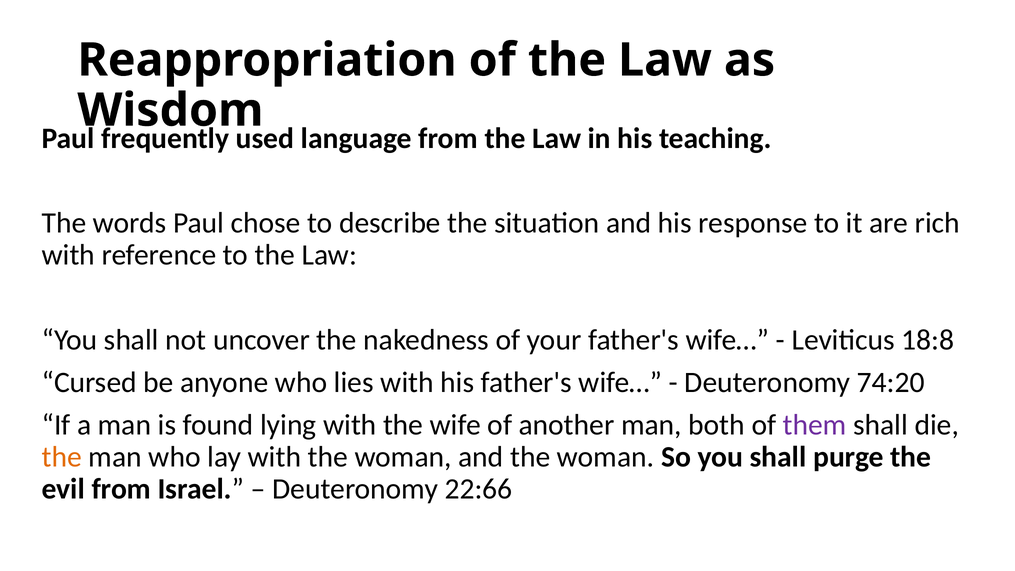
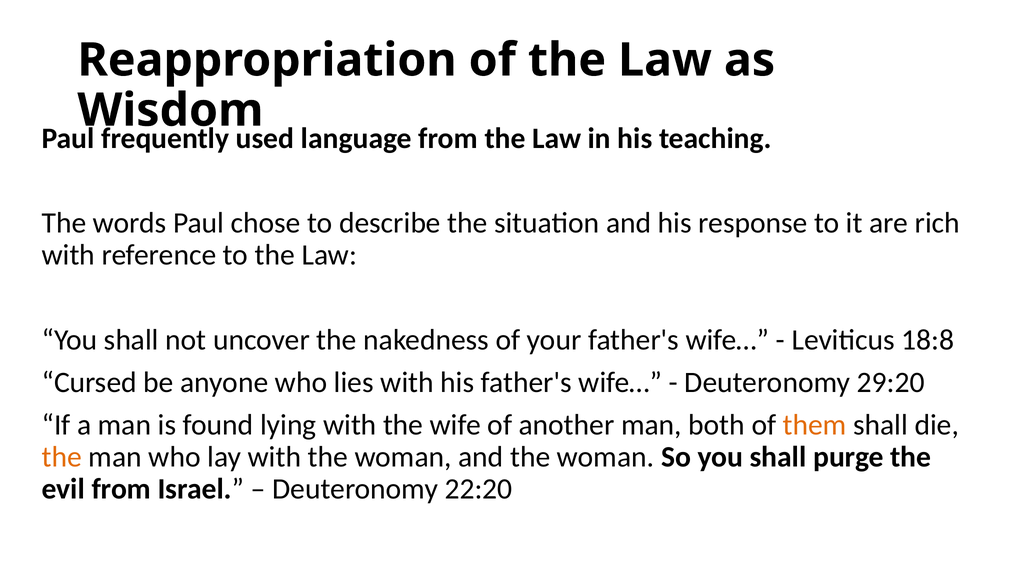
74:20: 74:20 -> 29:20
them colour: purple -> orange
22:66: 22:66 -> 22:20
